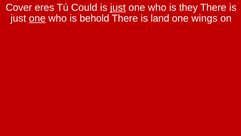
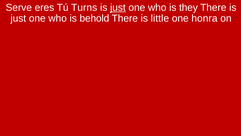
Cover: Cover -> Serve
Could: Could -> Turns
one at (37, 18) underline: present -> none
land: land -> little
wings: wings -> honra
